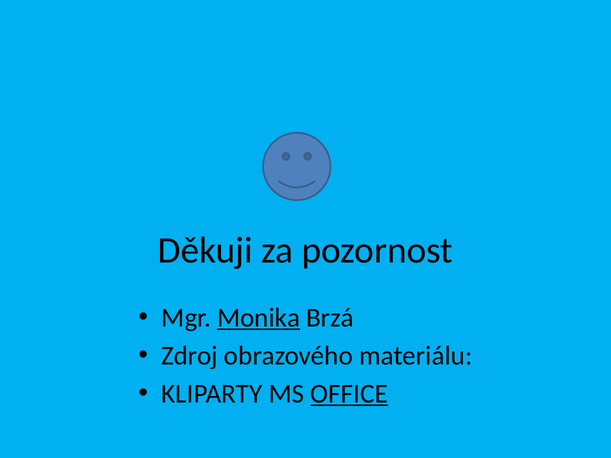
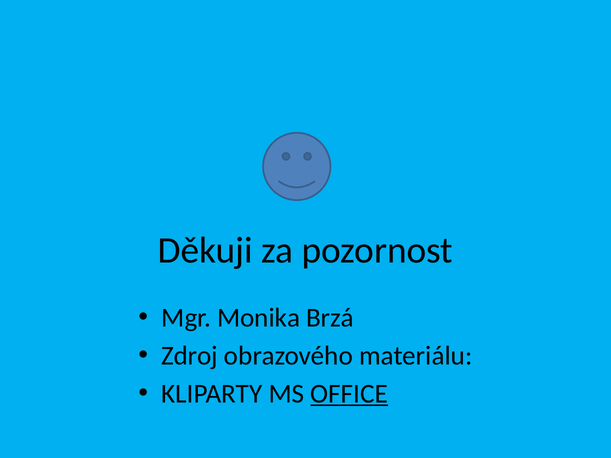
Monika underline: present -> none
